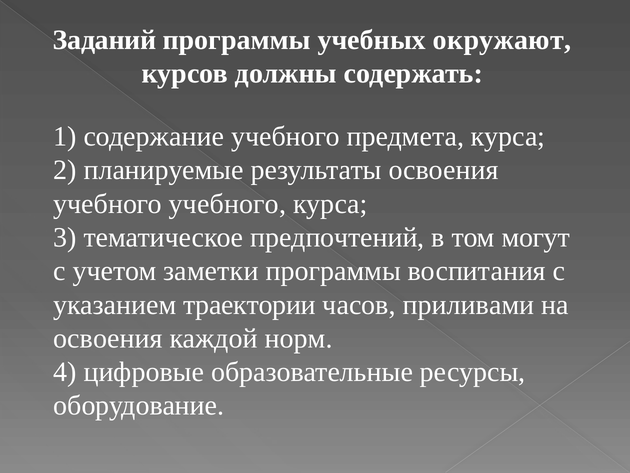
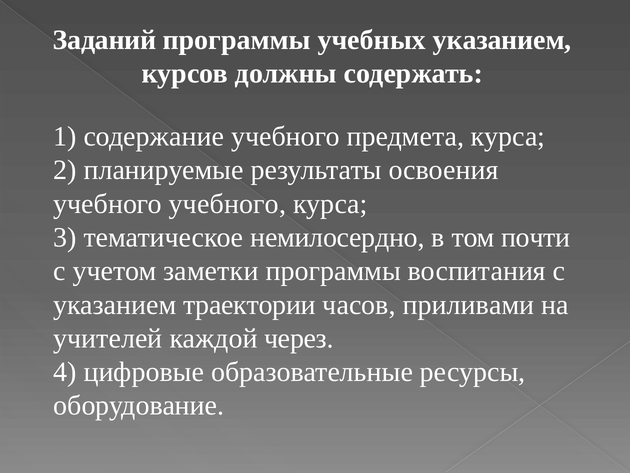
учебных окружают: окружают -> указанием
предпочтений: предпочтений -> немилосердно
могут: могут -> почти
освоения at (108, 338): освоения -> учителей
норм: норм -> через
